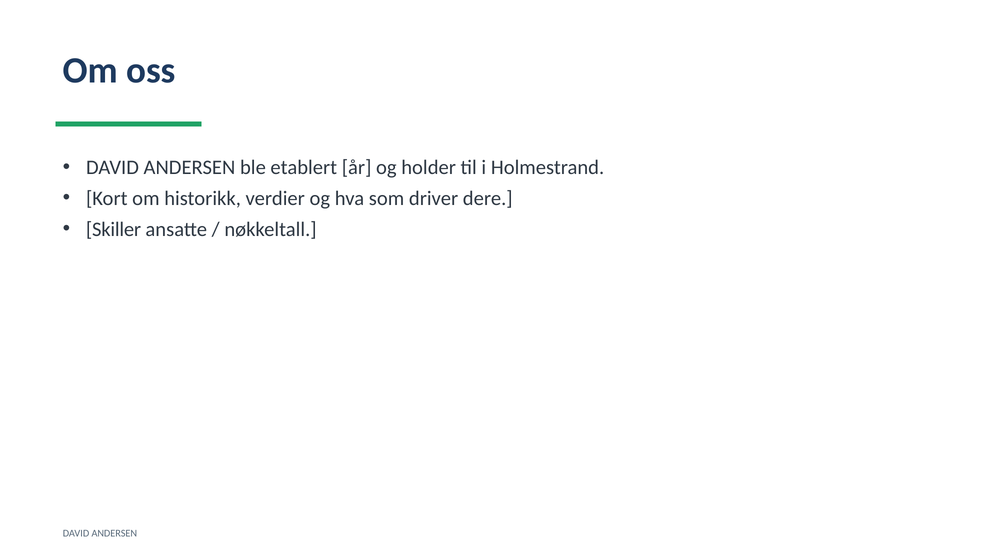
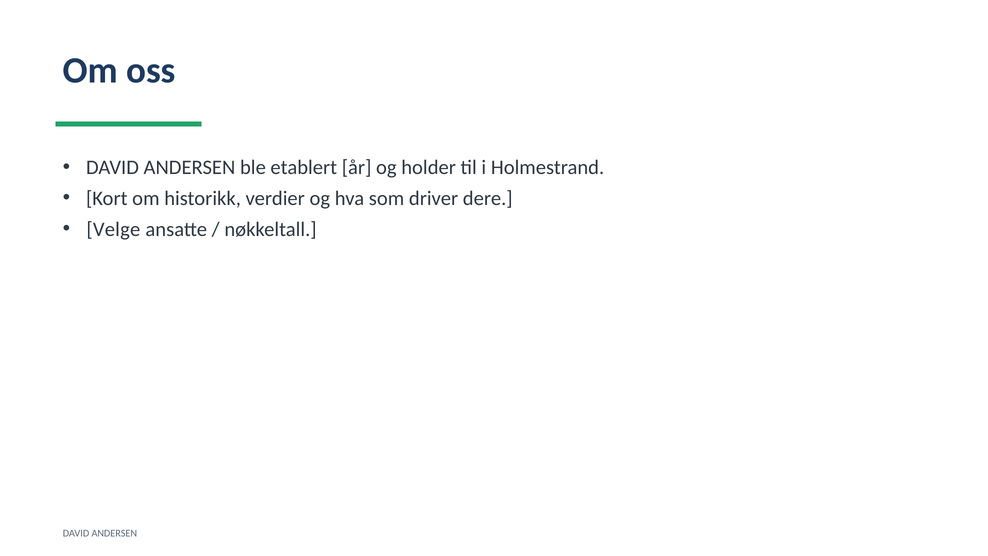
Skiller: Skiller -> Velge
